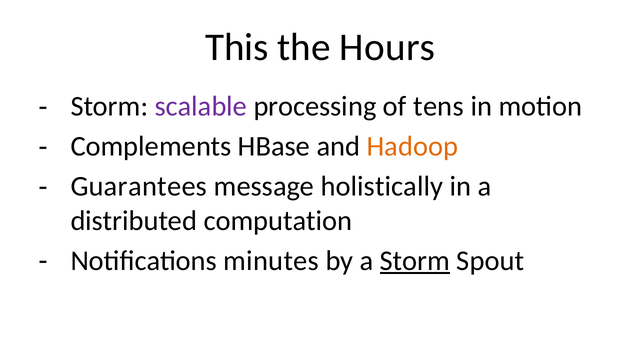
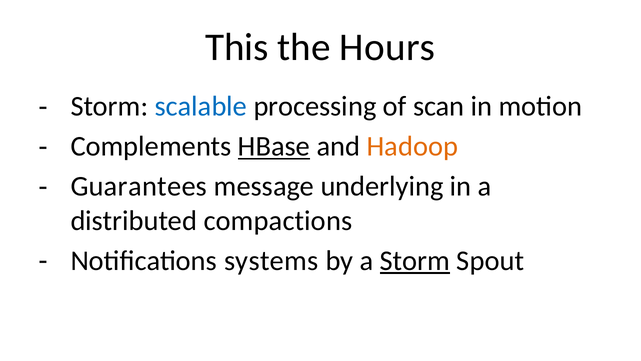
scalable colour: purple -> blue
tens: tens -> scan
HBase underline: none -> present
holistically: holistically -> underlying
computation: computation -> compactions
minutes: minutes -> systems
